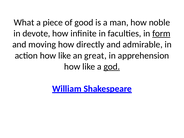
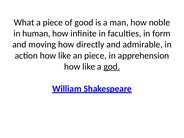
devote: devote -> human
form underline: present -> none
an great: great -> piece
